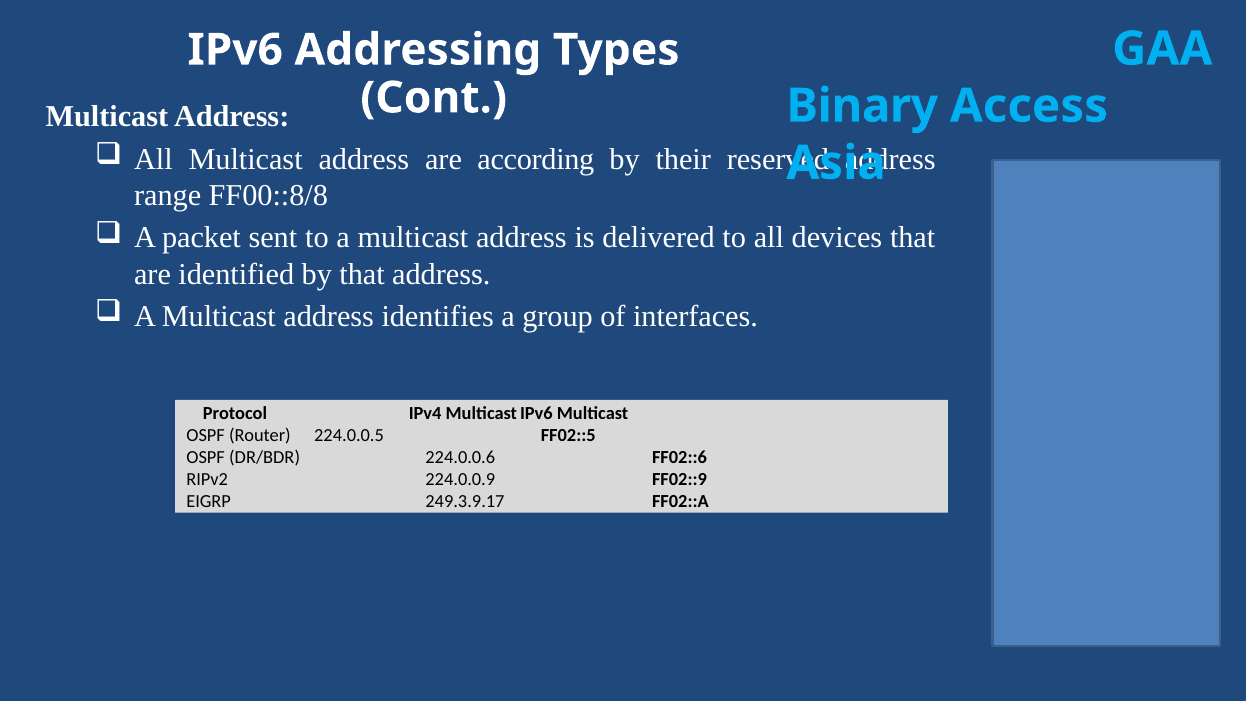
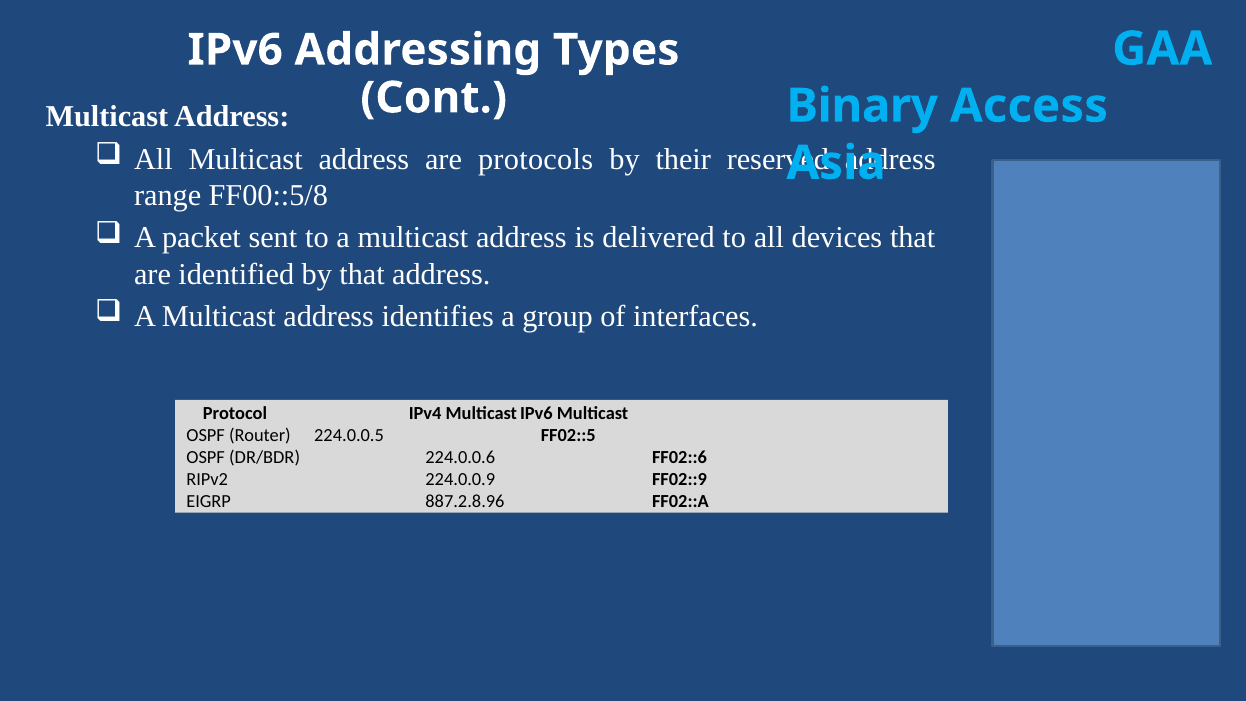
according: according -> protocols
FF00::8/8: FF00::8/8 -> FF00::5/8
249.3.9.17: 249.3.9.17 -> 887.2.8.96
